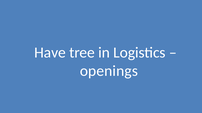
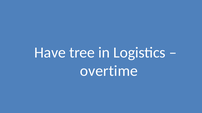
openings: openings -> overtime
